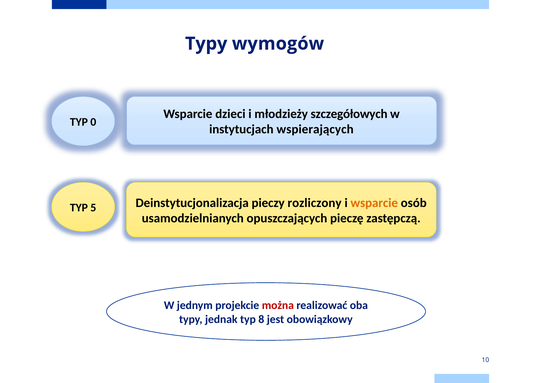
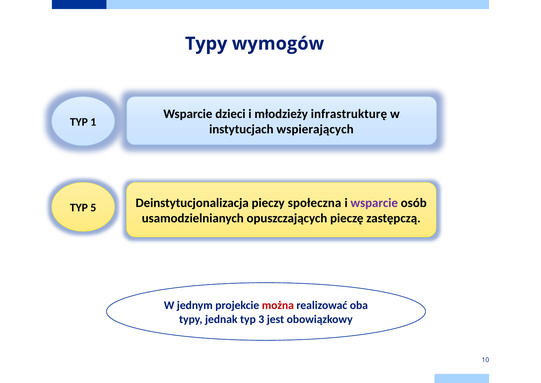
szczegółowych: szczegółowych -> infrastrukturę
0: 0 -> 1
rozliczony: rozliczony -> społeczna
wsparcie at (374, 203) colour: orange -> purple
8: 8 -> 3
